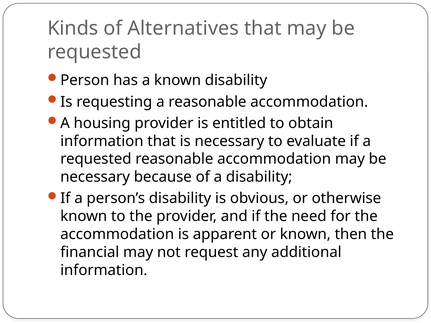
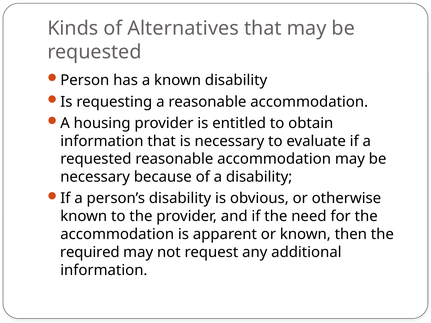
financial: financial -> required
